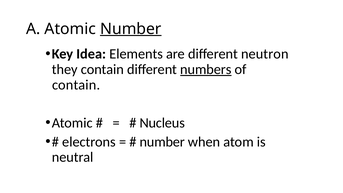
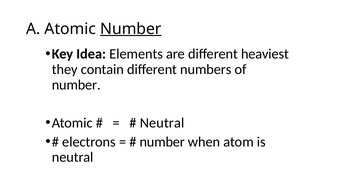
neutron: neutron -> heaviest
numbers underline: present -> none
contain at (76, 85): contain -> number
Nucleus at (162, 123): Nucleus -> Neutral
